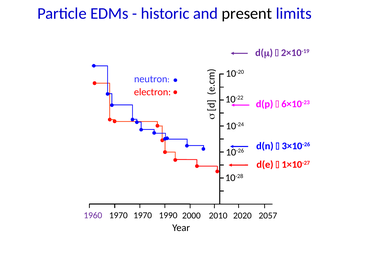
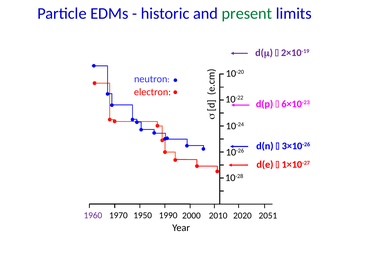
present colour: black -> green
1970 1970: 1970 -> 1950
2057: 2057 -> 2051
